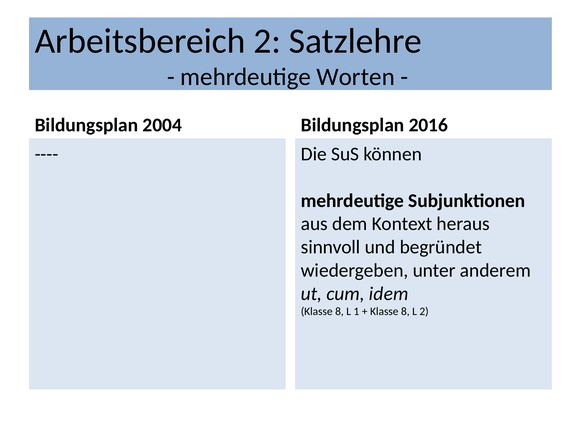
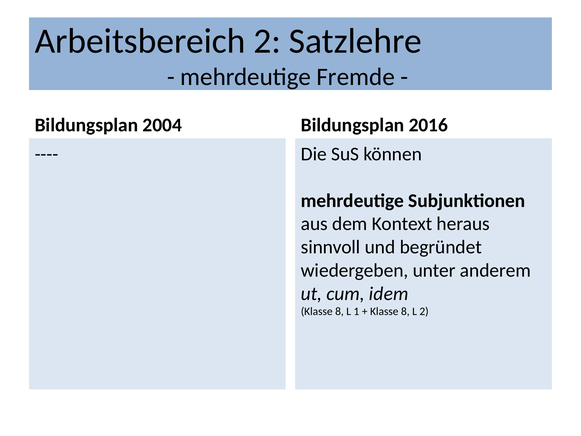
Worten: Worten -> Fremde
